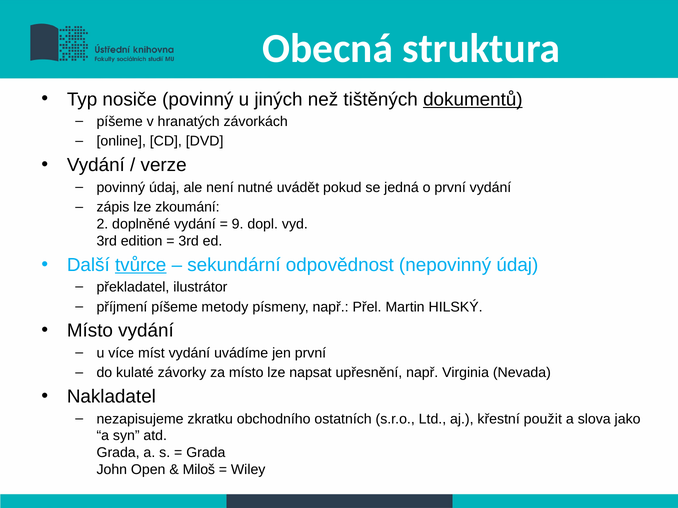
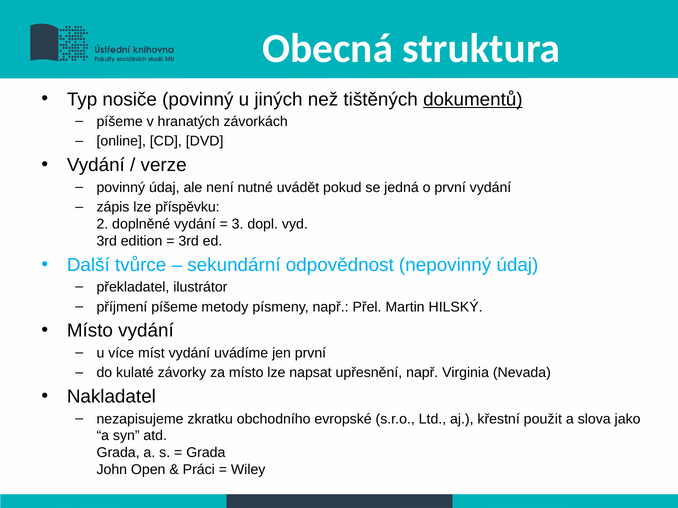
zkoumání: zkoumání -> příspěvku
9: 9 -> 3
tvůrce underline: present -> none
ostatních: ostatních -> evropské
Miloš: Miloš -> Práci
